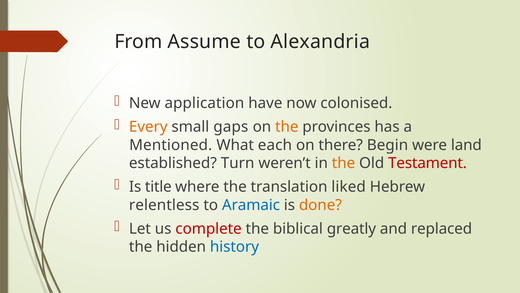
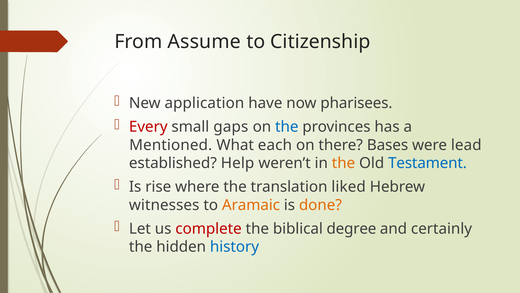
Alexandria: Alexandria -> Citizenship
colonised: colonised -> pharisees
Every colour: orange -> red
the at (287, 127) colour: orange -> blue
Begin: Begin -> Bases
land: land -> lead
Turn: Turn -> Help
Testament colour: red -> blue
title: title -> rise
relentless: relentless -> witnesses
Aramaic colour: blue -> orange
greatly: greatly -> degree
replaced: replaced -> certainly
